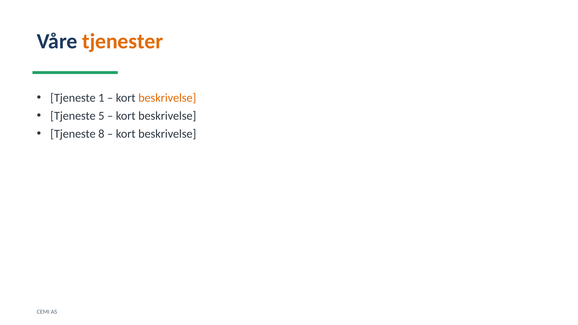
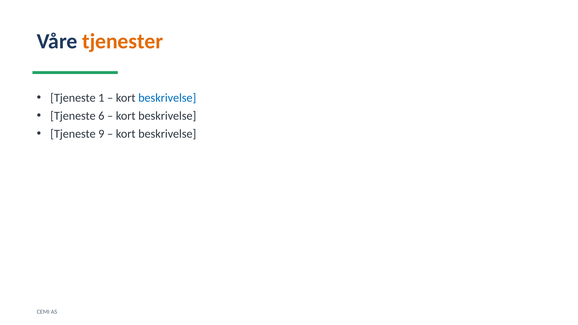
beskrivelse at (167, 98) colour: orange -> blue
5: 5 -> 6
8: 8 -> 9
